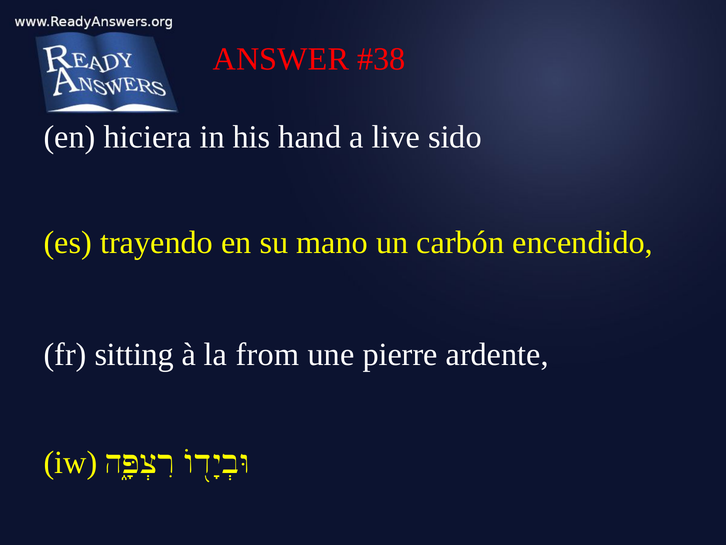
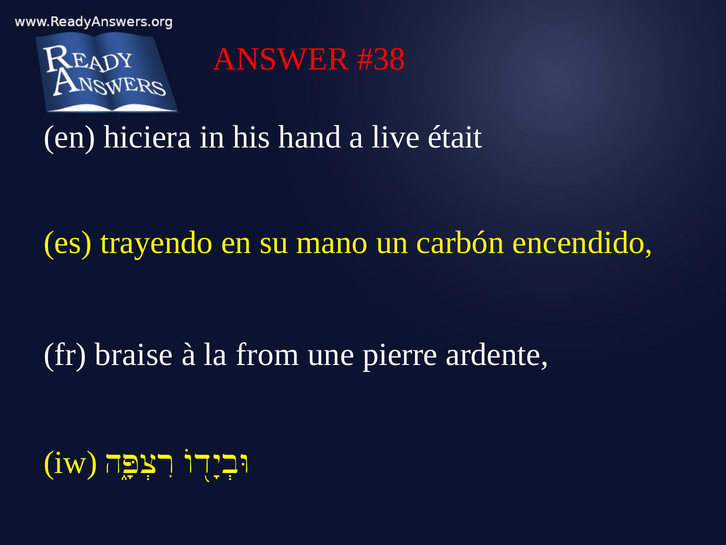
sido: sido -> était
sitting: sitting -> braise
